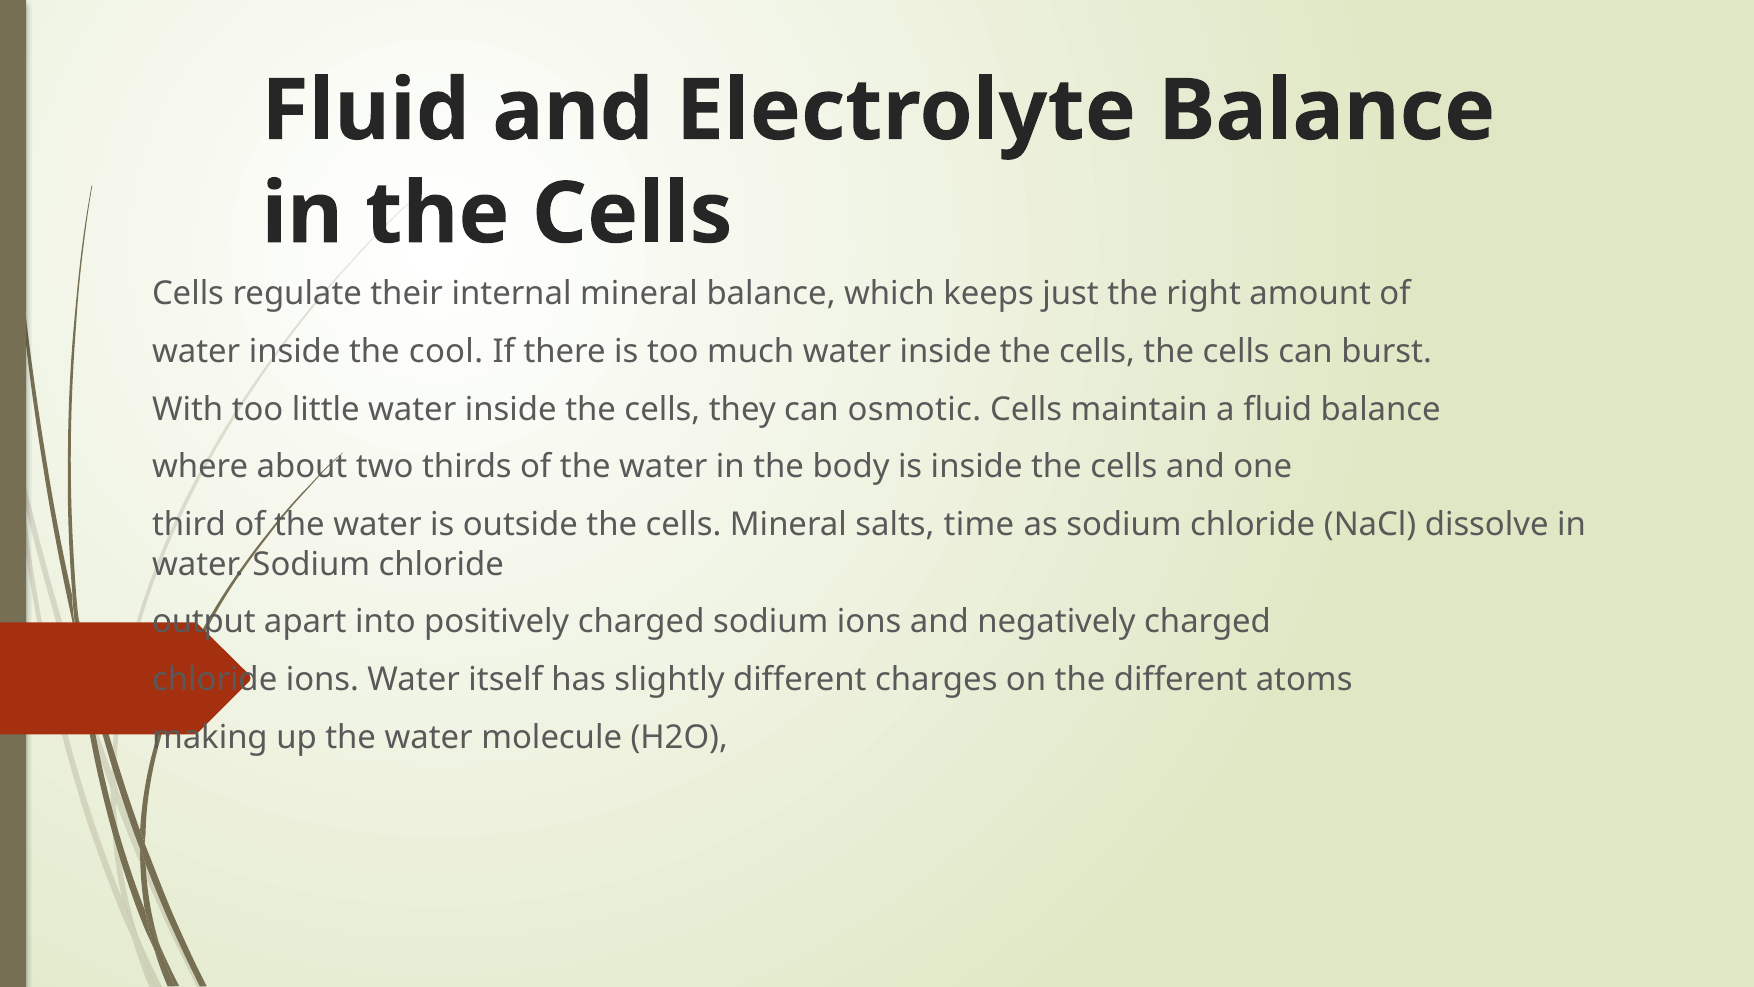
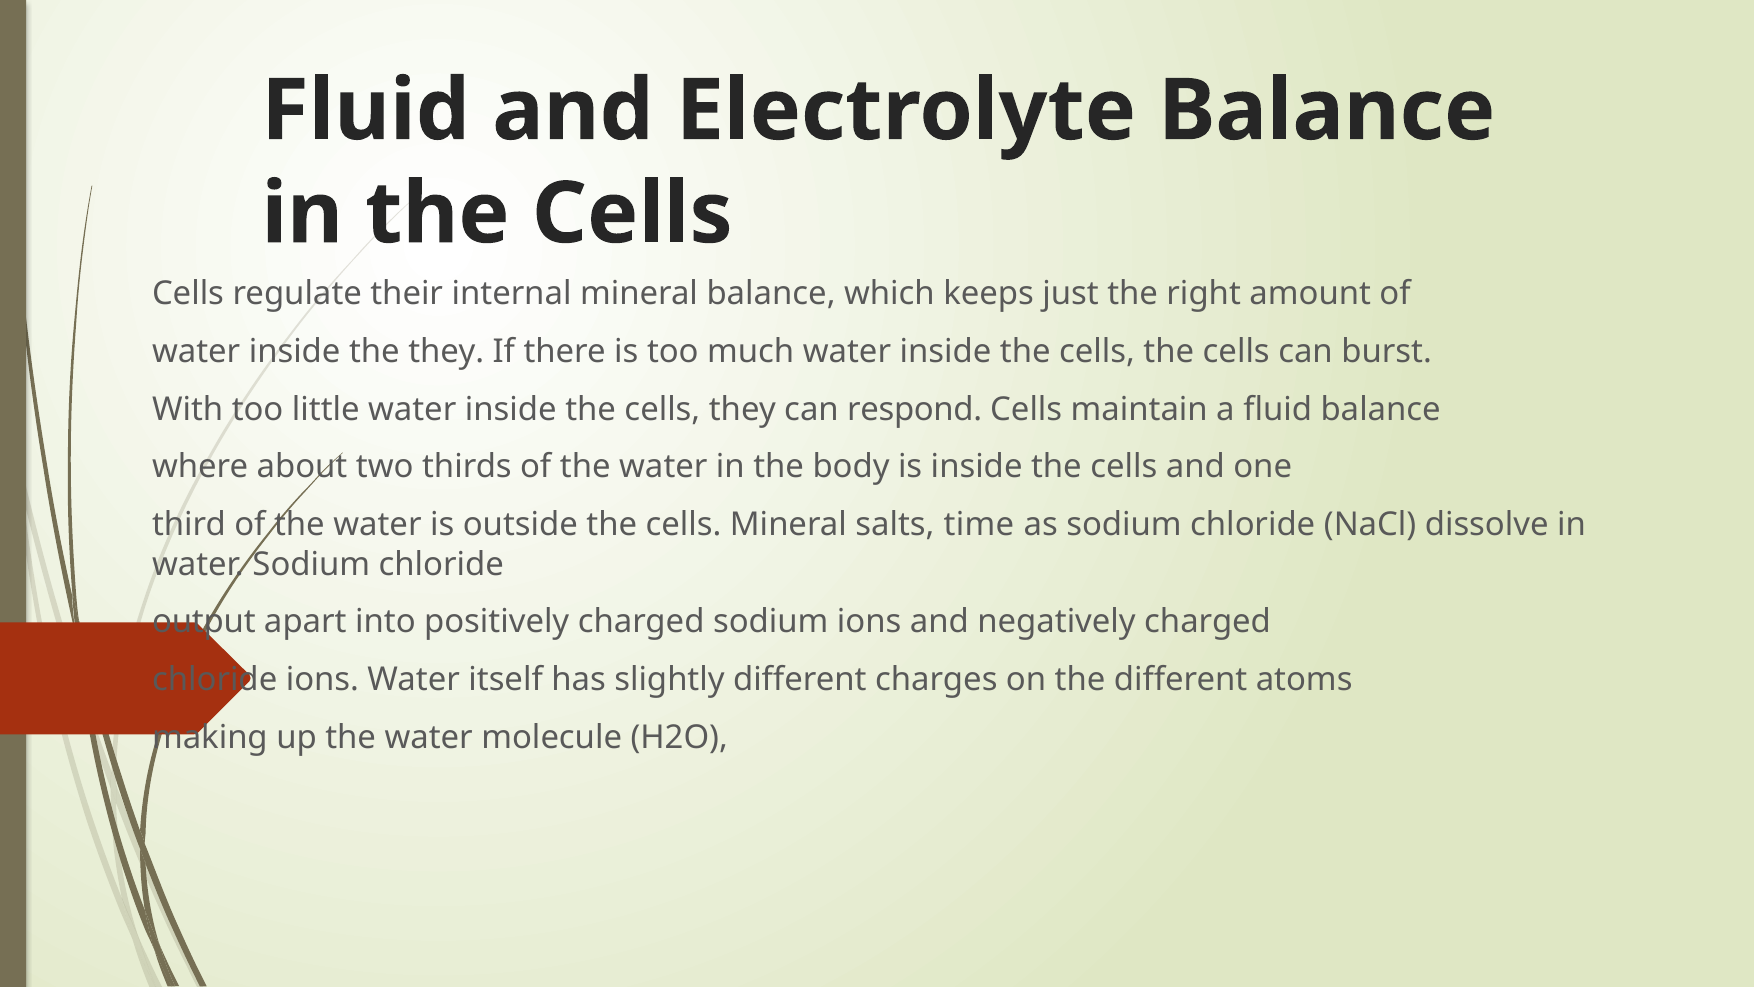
the cool: cool -> they
osmotic: osmotic -> respond
